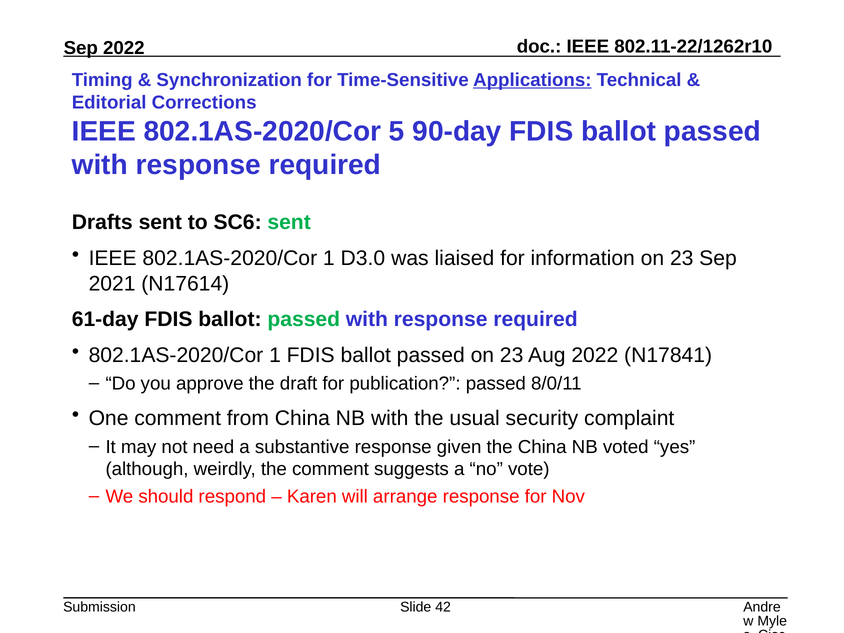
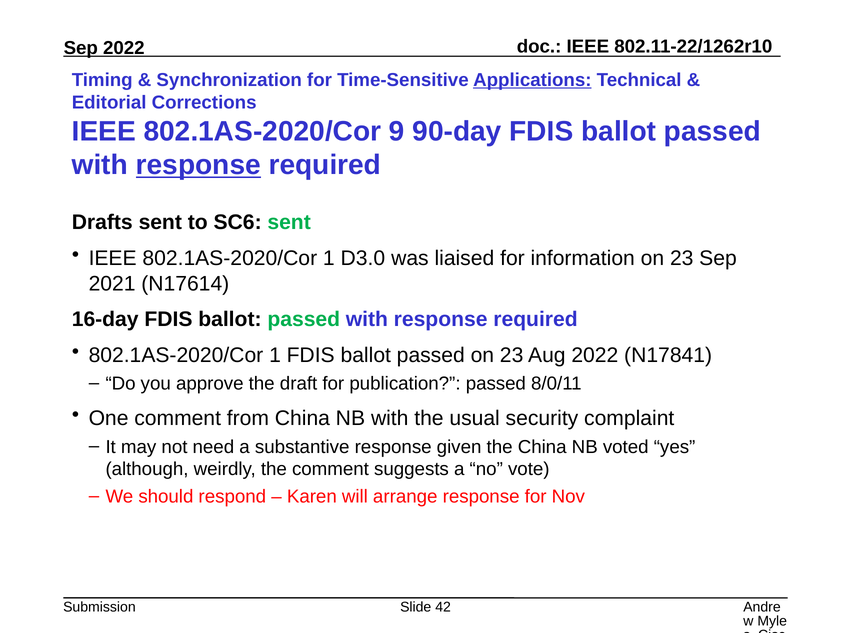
5: 5 -> 9
response at (198, 165) underline: none -> present
61-day: 61-day -> 16-day
